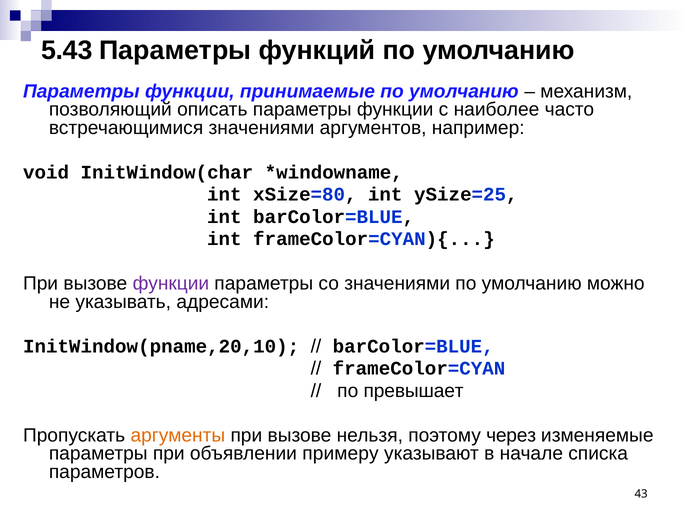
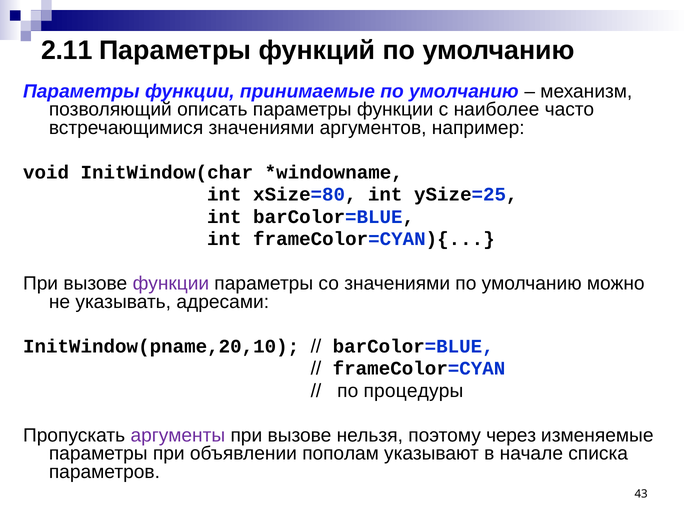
5.43: 5.43 -> 2.11
превышает: превышает -> процедуры
аргументы colour: orange -> purple
примеру: примеру -> пополам
